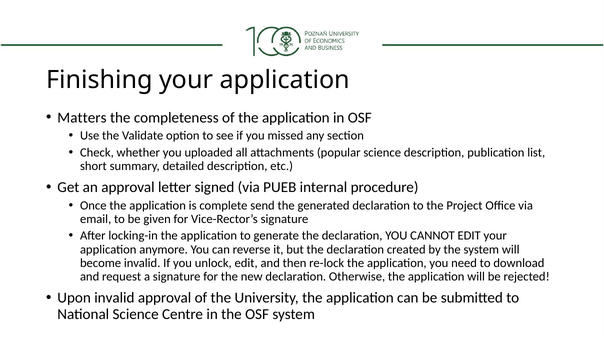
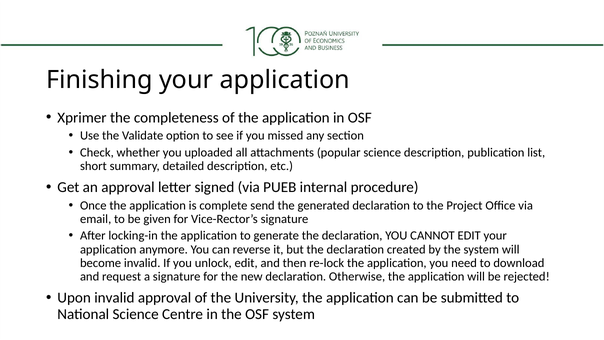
Matters: Matters -> Xprimer
